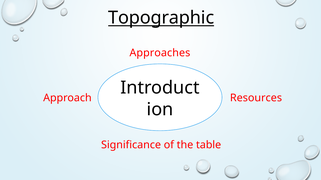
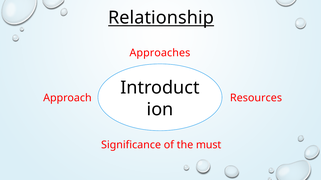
Topographic: Topographic -> Relationship
table: table -> must
